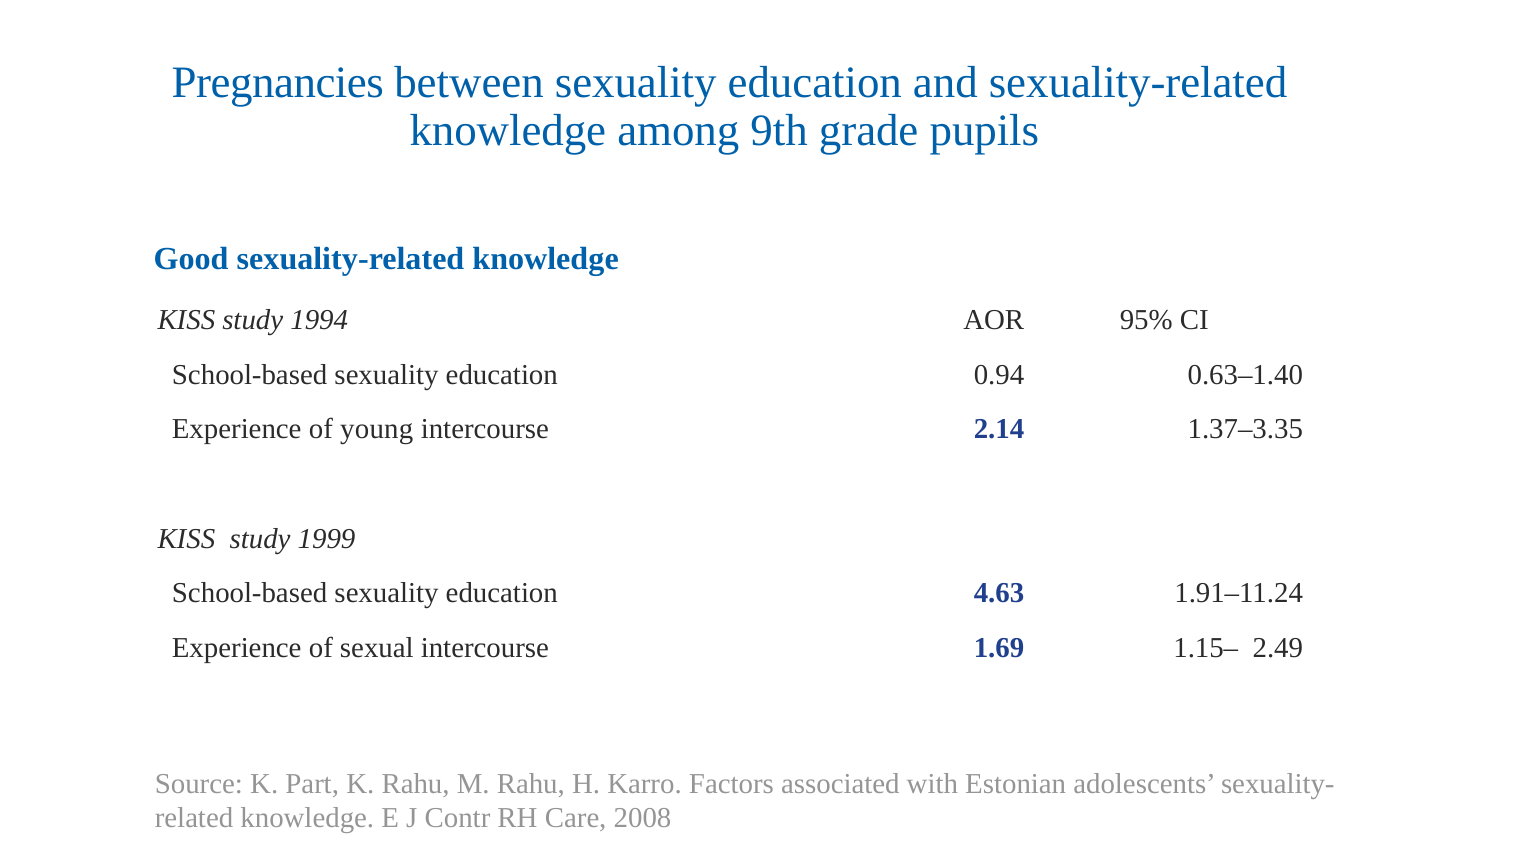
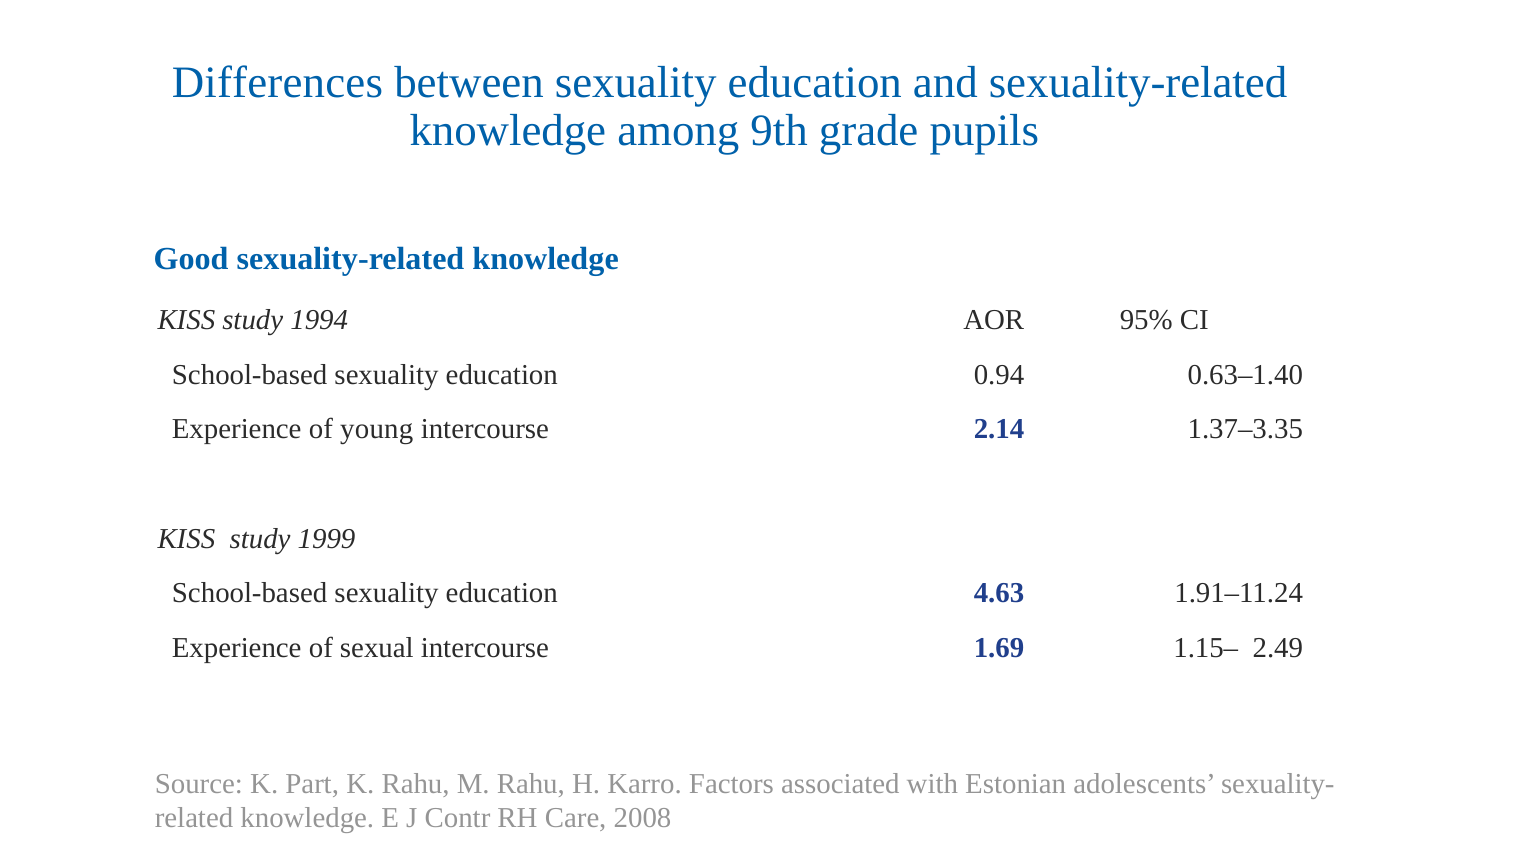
Pregnancies: Pregnancies -> Differences
